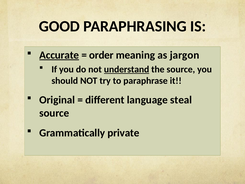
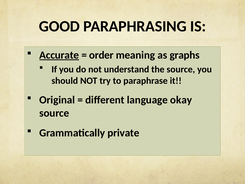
jargon: jargon -> graphs
understand underline: present -> none
steal: steal -> okay
